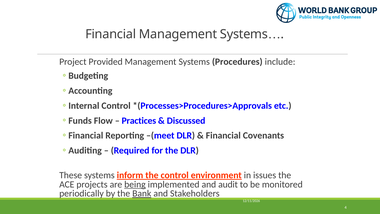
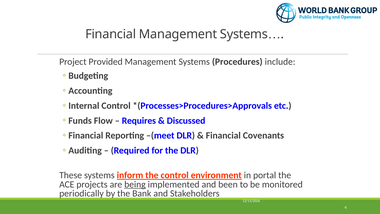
Practices: Practices -> Requires
issues: issues -> portal
audit: audit -> been
Bank underline: present -> none
